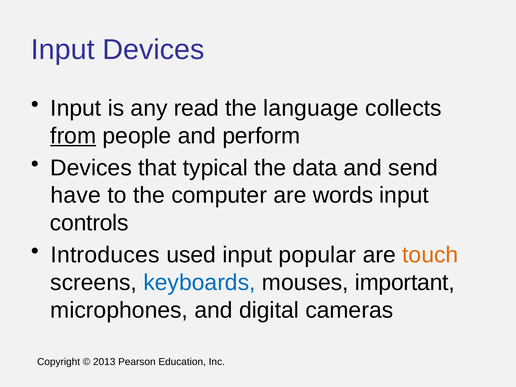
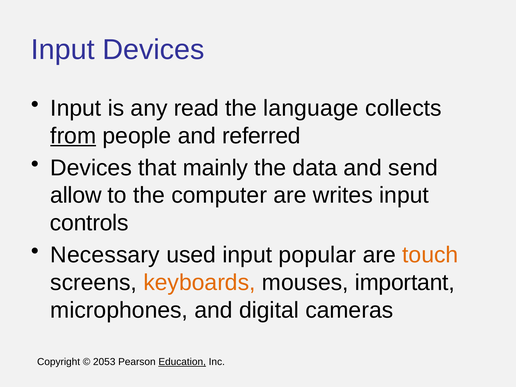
perform: perform -> referred
typical: typical -> mainly
have: have -> allow
words: words -> writes
Introduces: Introduces -> Necessary
keyboards colour: blue -> orange
2013: 2013 -> 2053
Education underline: none -> present
